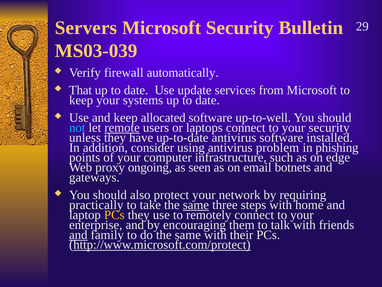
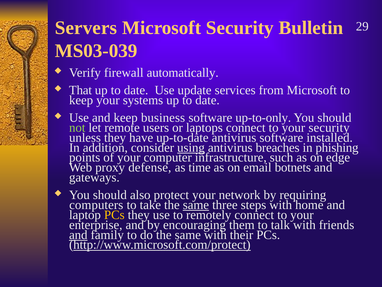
allocated: allocated -> business
up-to-well: up-to-well -> up-to-only
not colour: light blue -> light green
remote underline: present -> none
using underline: none -> present
problem: problem -> breaches
ongoing: ongoing -> defense
seen: seen -> time
practically: practically -> computers
